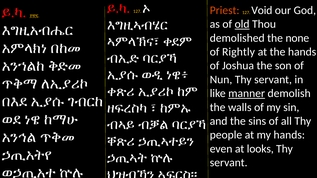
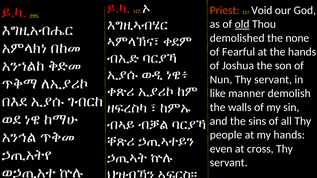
Rightly: Rightly -> Fearful
manner underline: present -> none
looks: looks -> cross
